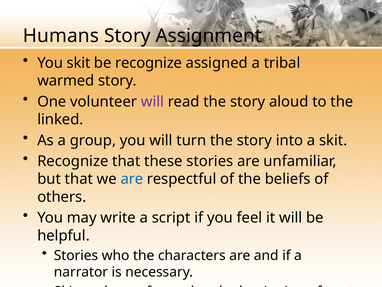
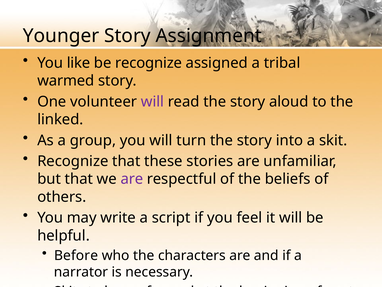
Humans: Humans -> Younger
You skit: skit -> like
are at (132, 179) colour: blue -> purple
Stories at (76, 255): Stories -> Before
